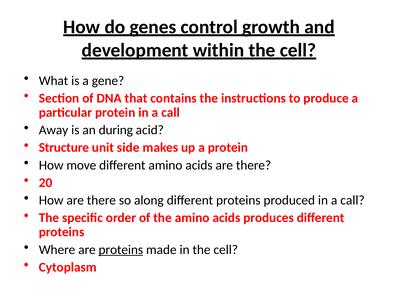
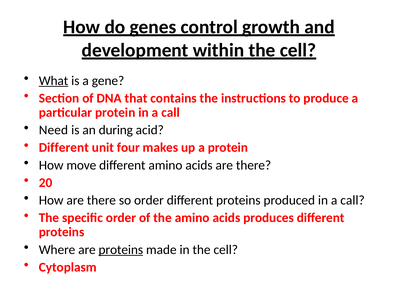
What underline: none -> present
Away: Away -> Need
Structure at (64, 147): Structure -> Different
side: side -> four
so along: along -> order
